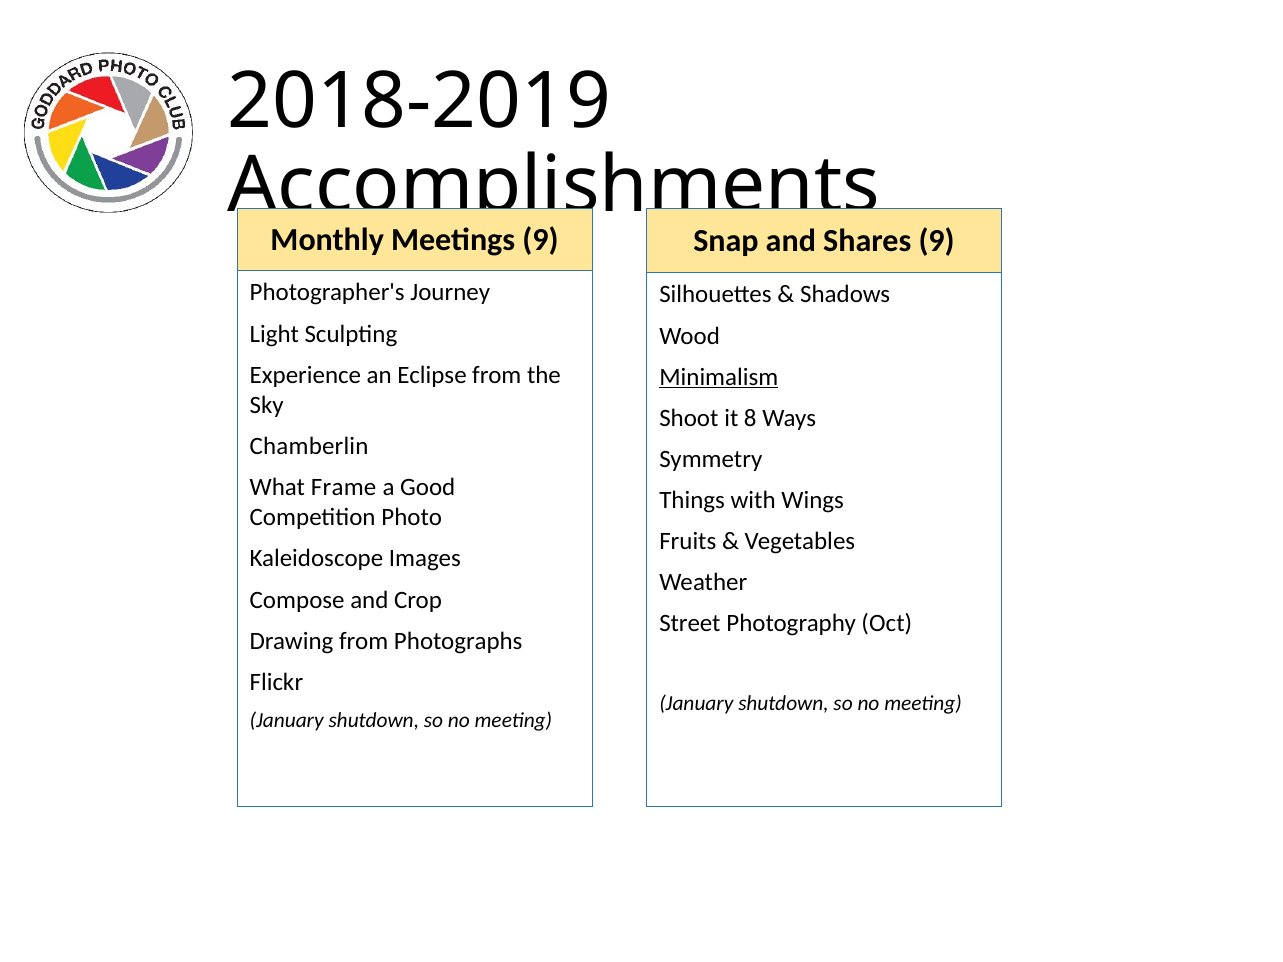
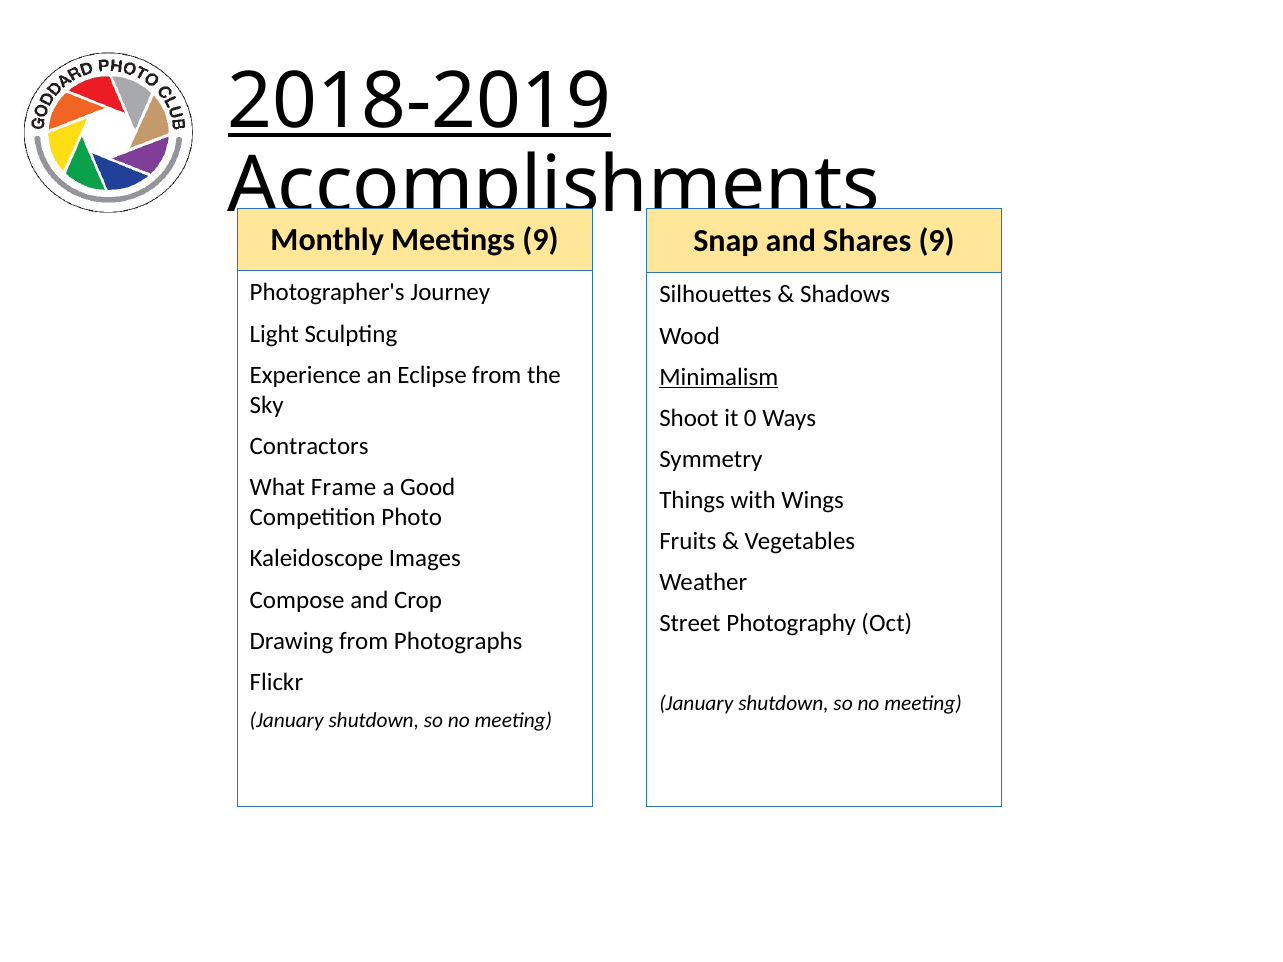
2018-2019 underline: none -> present
8: 8 -> 0
Chamberlin: Chamberlin -> Contractors
